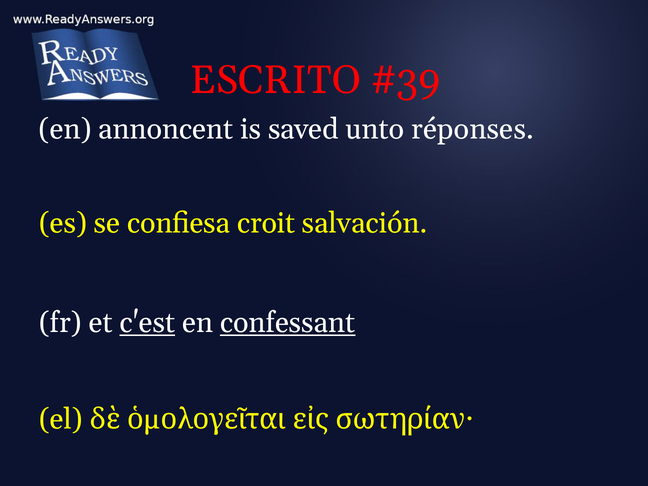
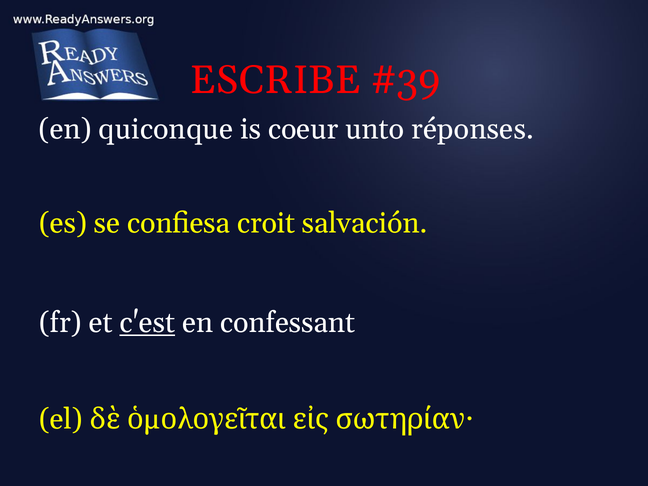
ESCRITO: ESCRITO -> ESCRIBE
annoncent: annoncent -> quiconque
saved: saved -> coeur
confessant underline: present -> none
